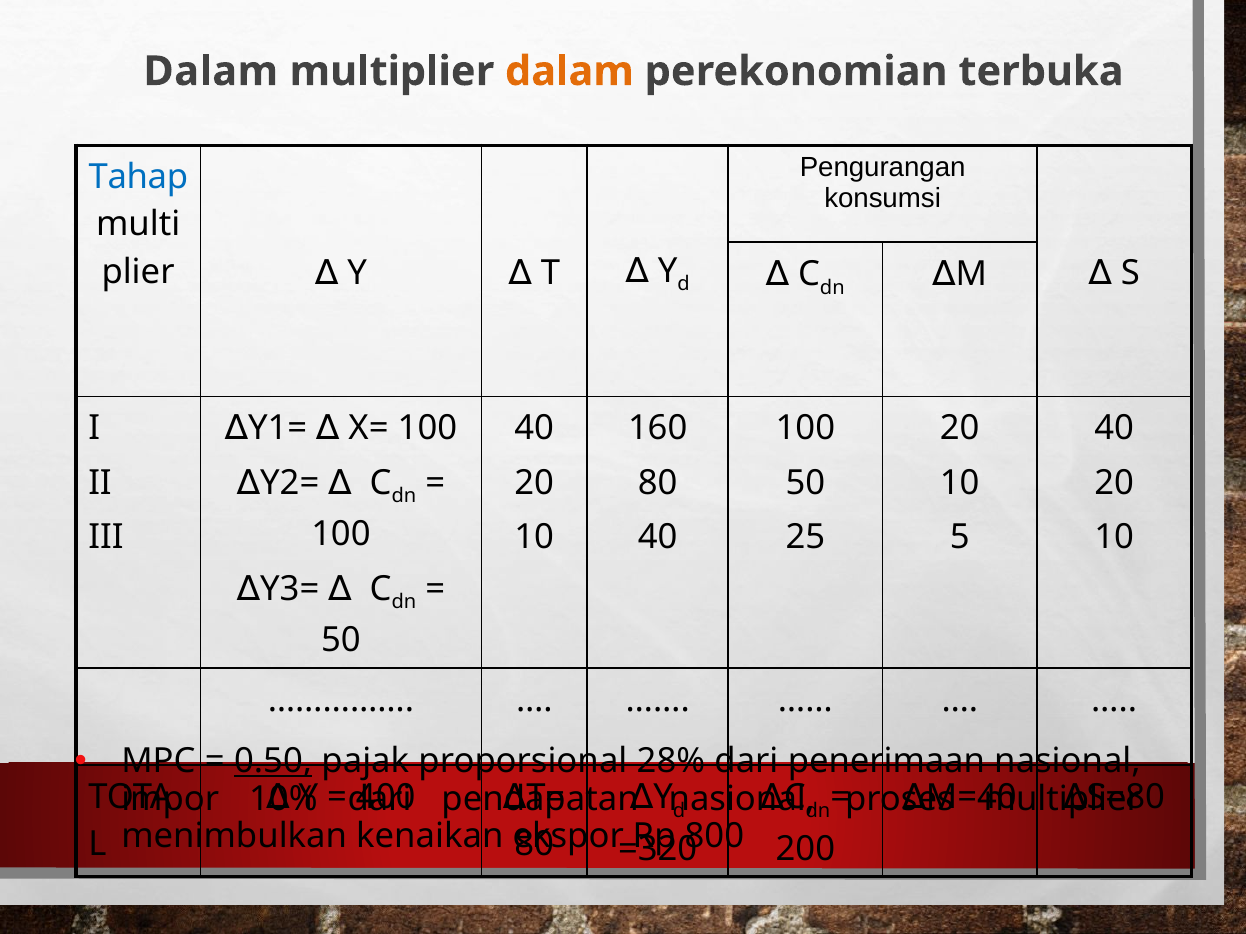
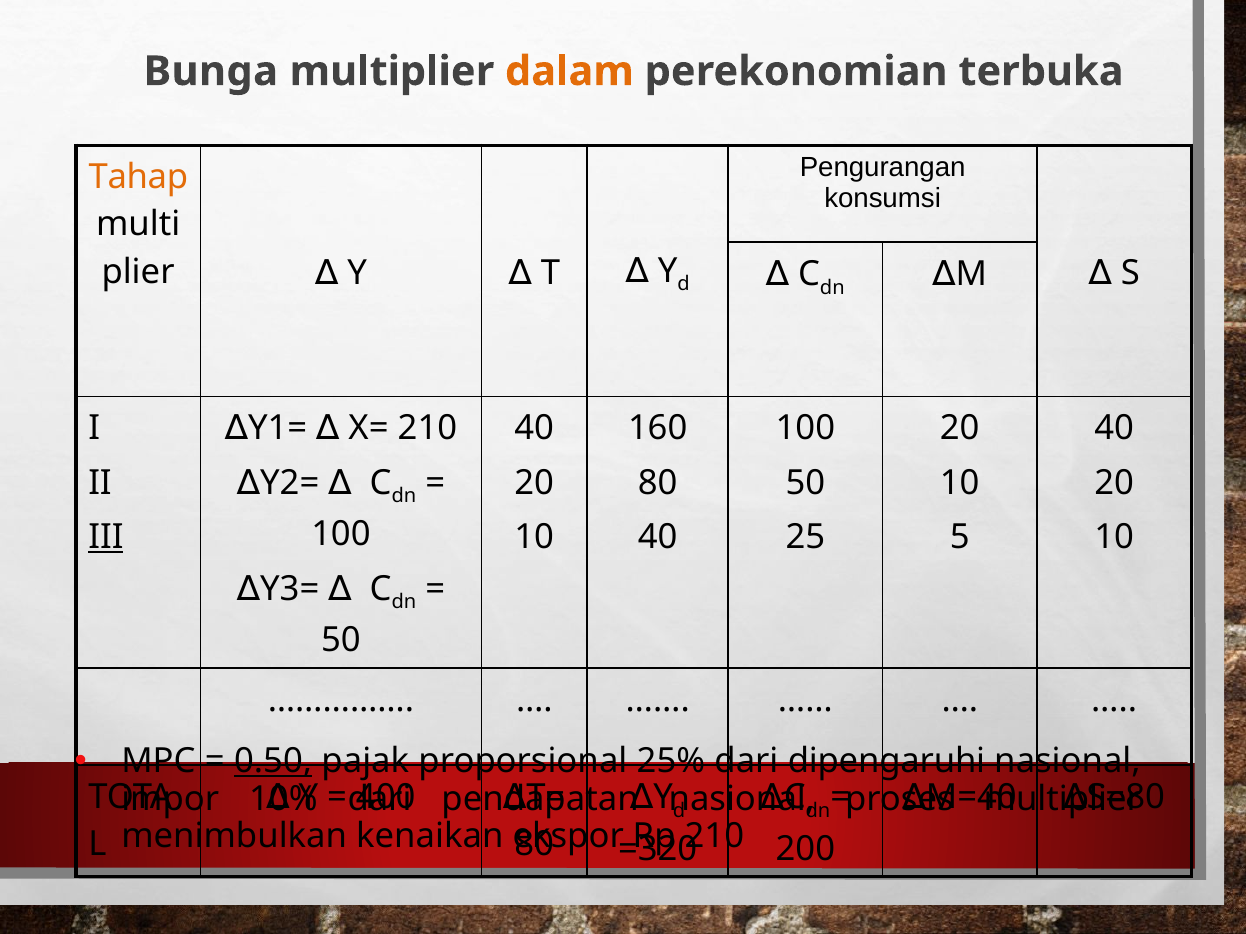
Dalam at (211, 71): Dalam -> Bunga
Tahap colour: blue -> orange
X= 100: 100 -> 210
III underline: none -> present
28%: 28% -> 25%
penerimaan: penerimaan -> dipengaruhi
800 at (714, 837): 800 -> 210
